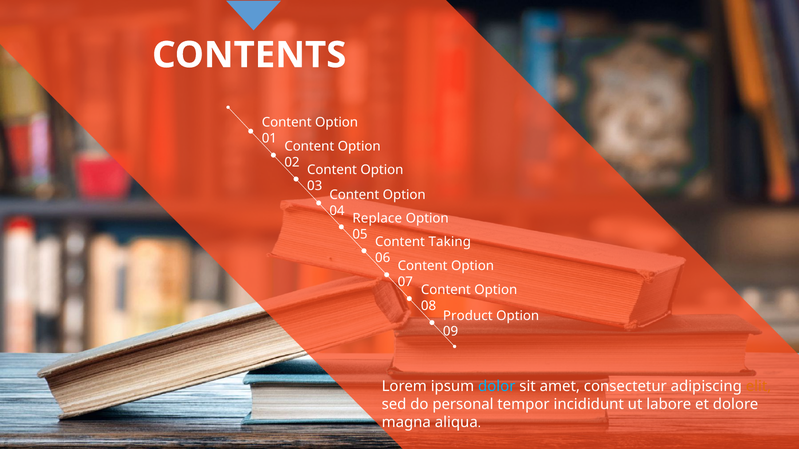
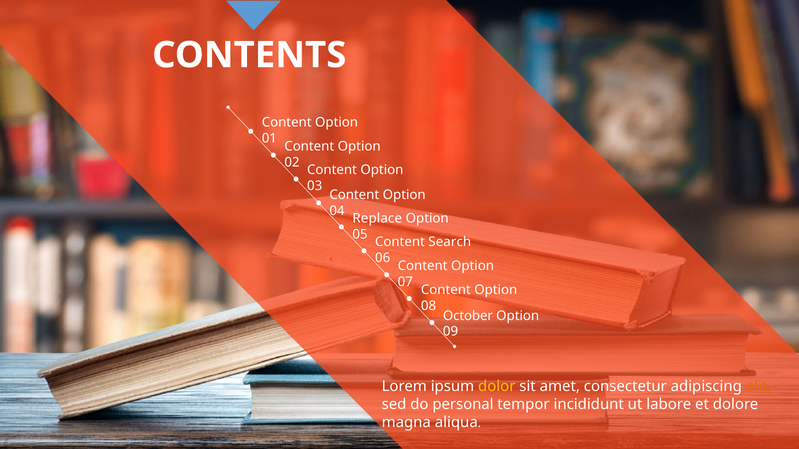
Taking: Taking -> Search
Product: Product -> October
dolor colour: light blue -> yellow
